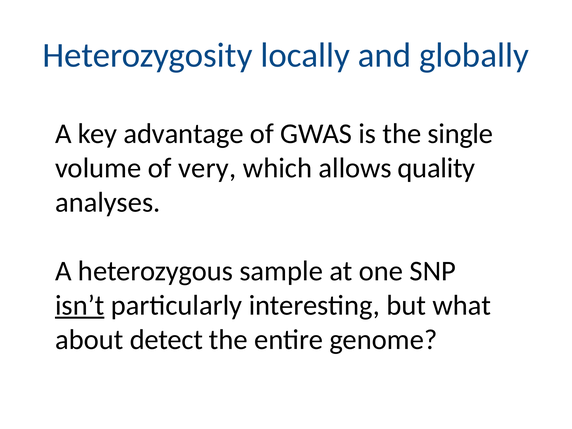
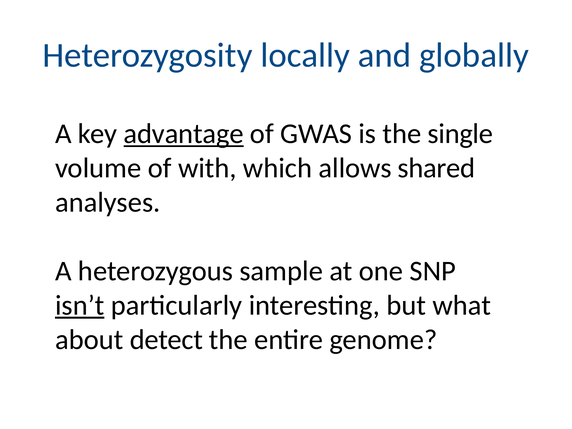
advantage underline: none -> present
very: very -> with
quality: quality -> shared
